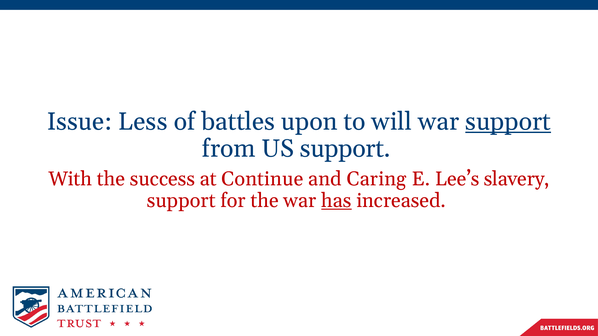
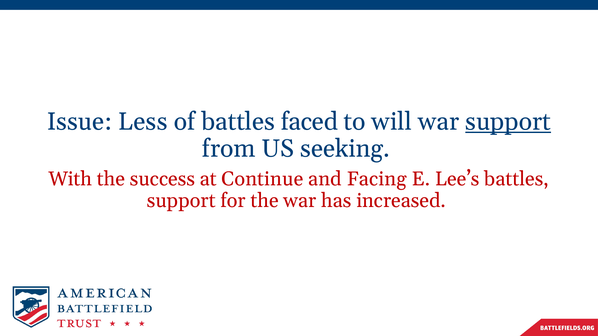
upon: upon -> faced
US support: support -> seeking
Caring: Caring -> Facing
Lee’s slavery: slavery -> battles
has underline: present -> none
